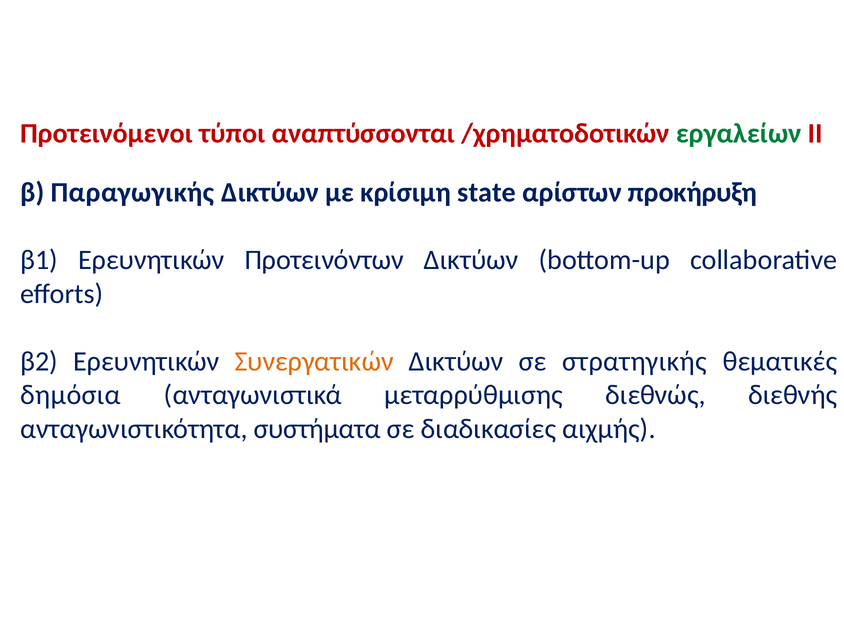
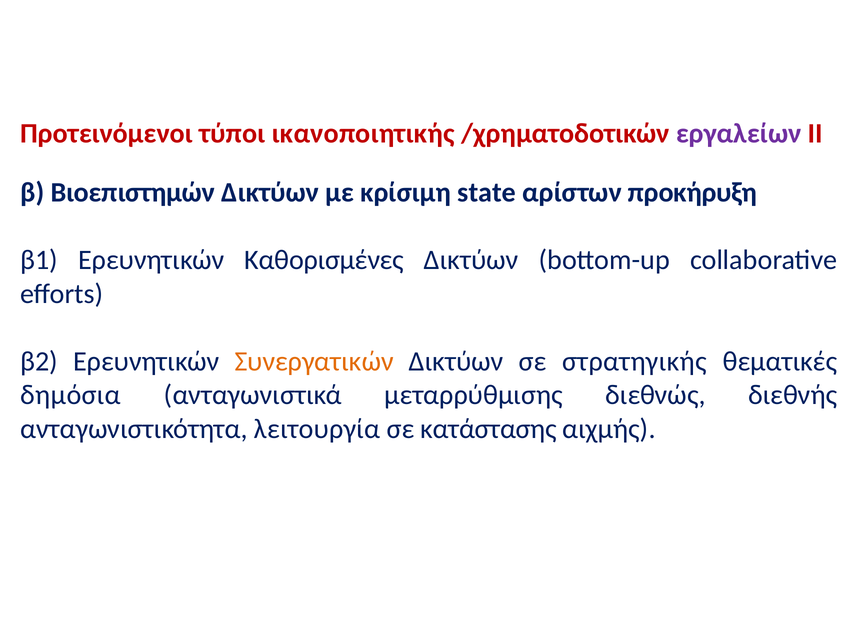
αναπτύσσονται: αναπτύσσονται -> ικανοποιητικής
εργαλείων colour: green -> purple
Παραγωγικής: Παραγωγικής -> Βιοεπιστημών
Προτεινόντων: Προτεινόντων -> Καθορισμένες
συστήματα: συστήματα -> λειτουργία
διαδικασίες: διαδικασίες -> κατάστασης
